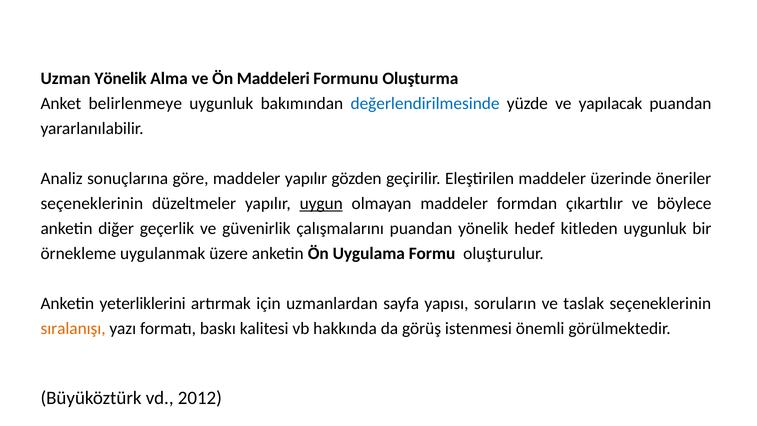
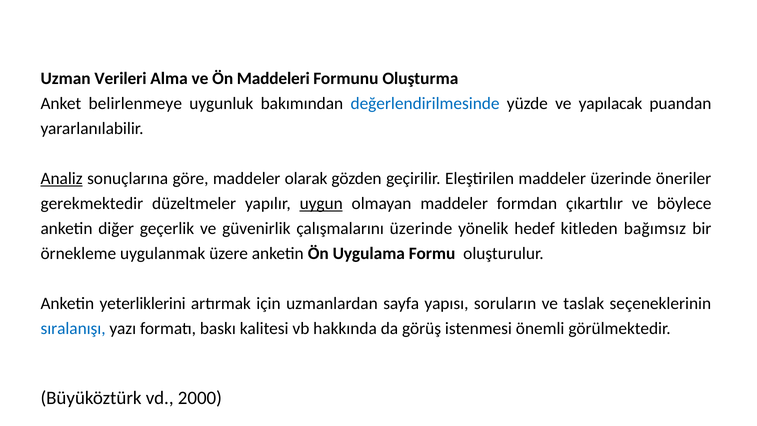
Uzman Yönelik: Yönelik -> Verileri
Analiz underline: none -> present
maddeler yapılır: yapılır -> olarak
seçeneklerinin at (92, 203): seçeneklerinin -> gerekmektedir
çalışmalarını puandan: puandan -> üzerinde
kitleden uygunluk: uygunluk -> bağımsız
sıralanışı colour: orange -> blue
2012: 2012 -> 2000
